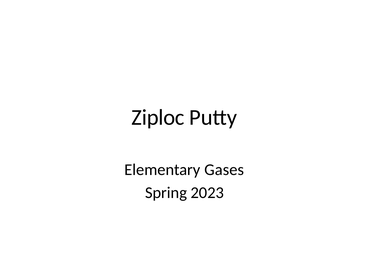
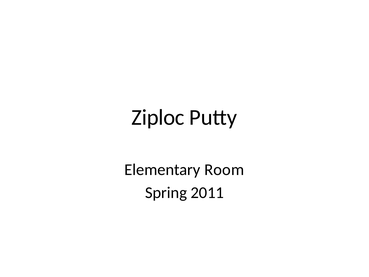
Gases: Gases -> Room
2023: 2023 -> 2011
